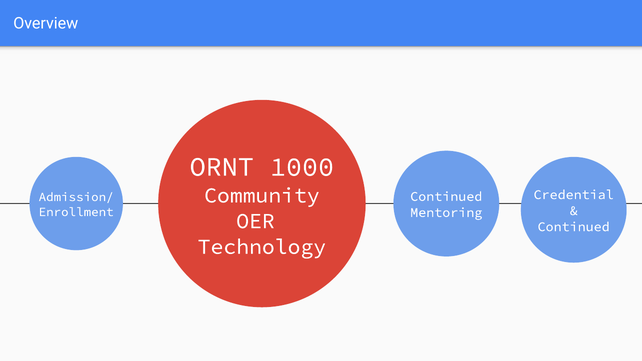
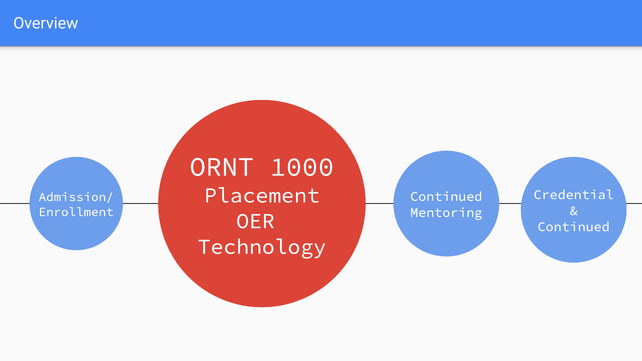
Community: Community -> Placement
